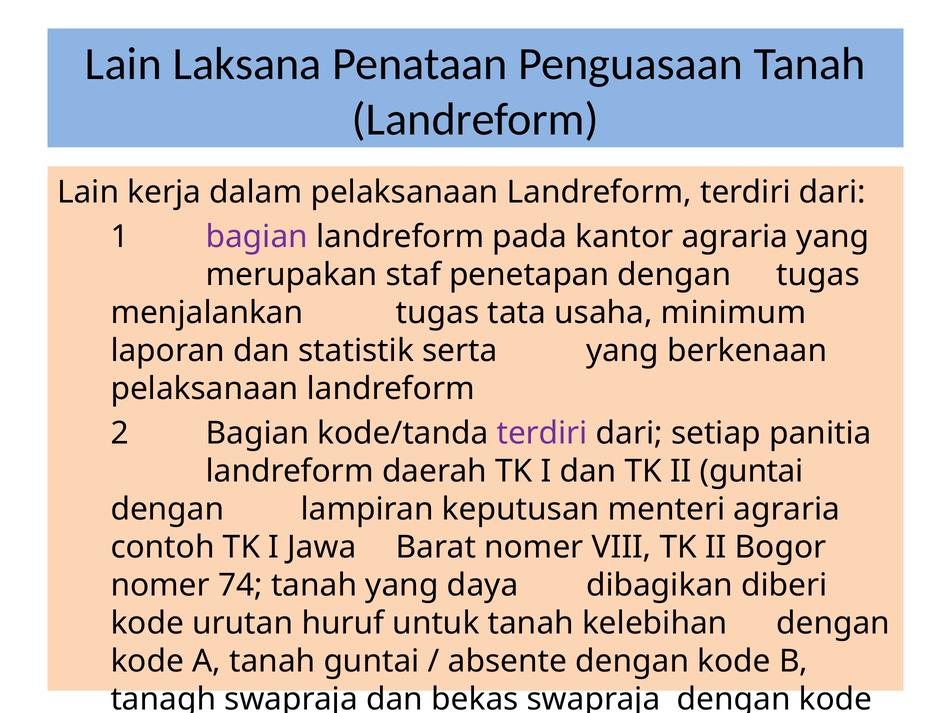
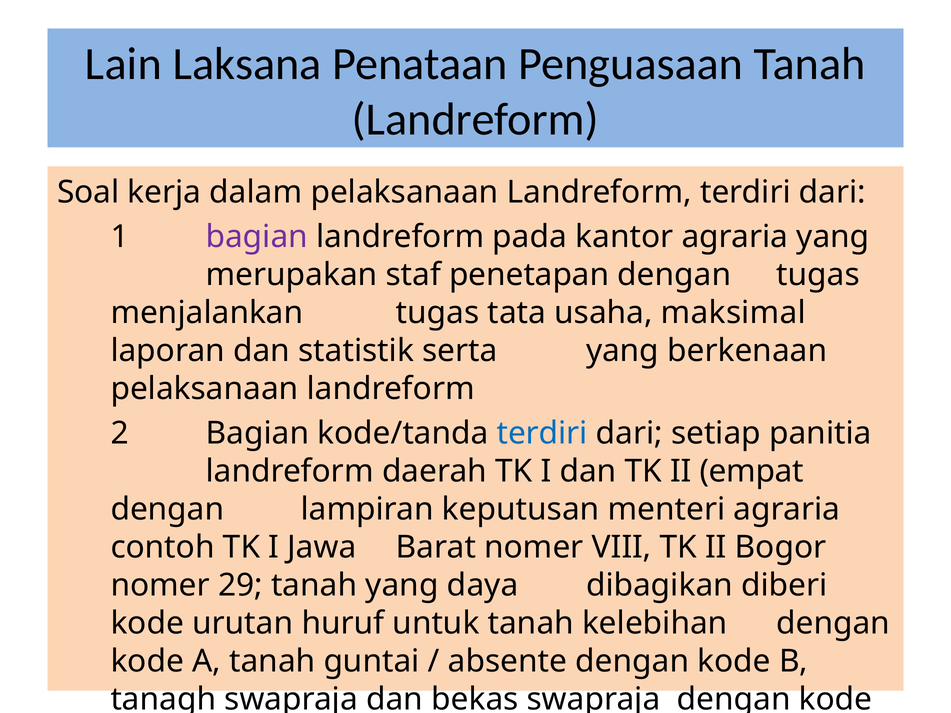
Lain at (88, 192): Lain -> Soal
minimum: minimum -> maksimal
terdiri at (542, 433) colour: purple -> blue
II guntai: guntai -> empat
74: 74 -> 29
